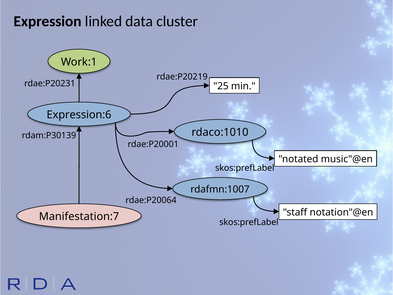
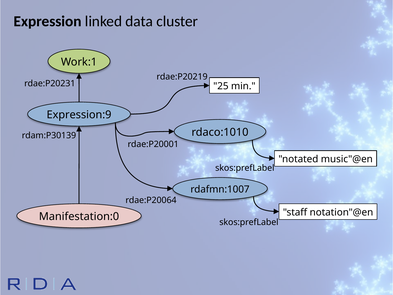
Expression:6: Expression:6 -> Expression:9
Manifestation:7: Manifestation:7 -> Manifestation:0
